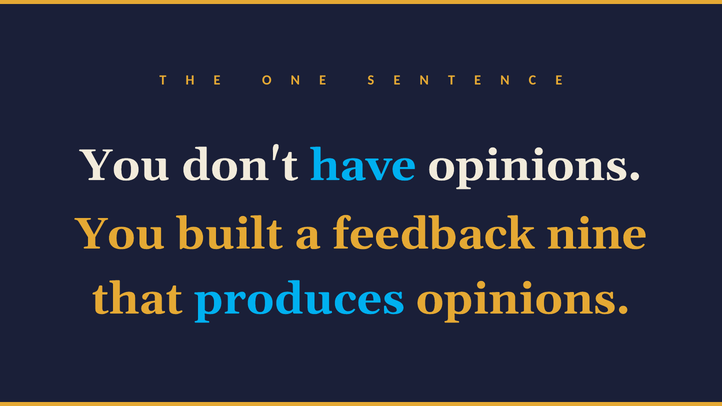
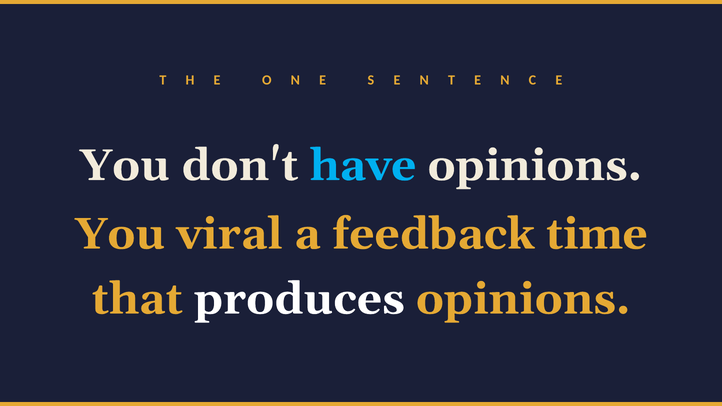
built: built -> viral
nine: nine -> time
produces colour: light blue -> white
